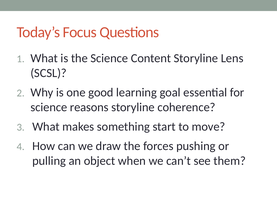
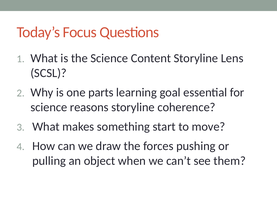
good: good -> parts
